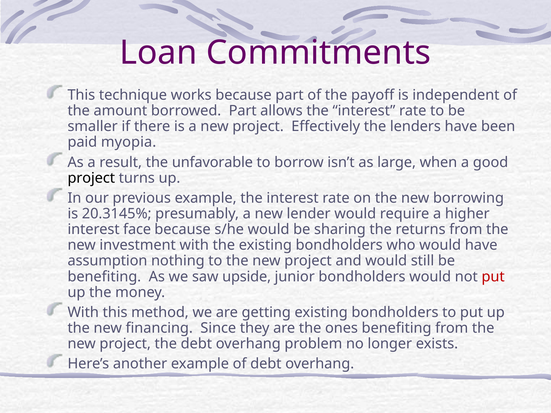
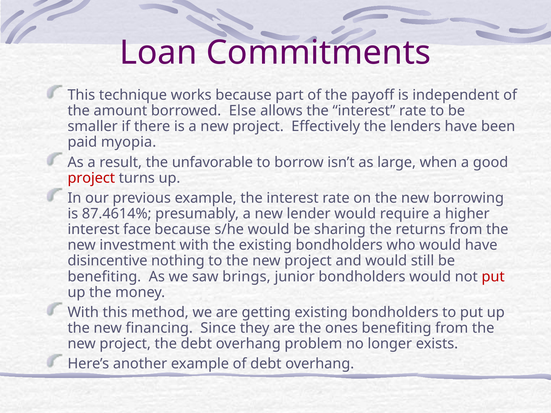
borrowed Part: Part -> Else
project at (91, 178) colour: black -> red
20.3145%: 20.3145% -> 87.4614%
assumption: assumption -> disincentive
upside: upside -> brings
